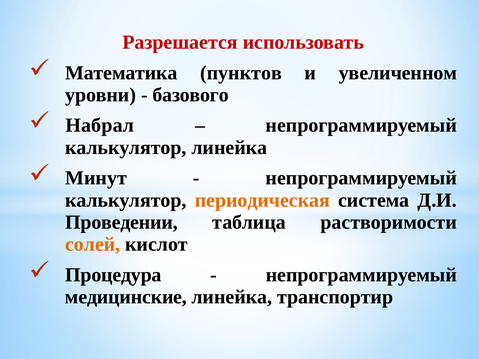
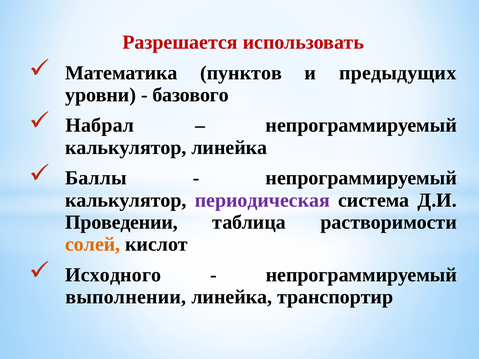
увеличенном: увеличенном -> предыдущих
Минут: Минут -> Баллы
периодическая colour: orange -> purple
Процедура: Процедура -> Исходного
медицинские: медицинские -> выполнении
